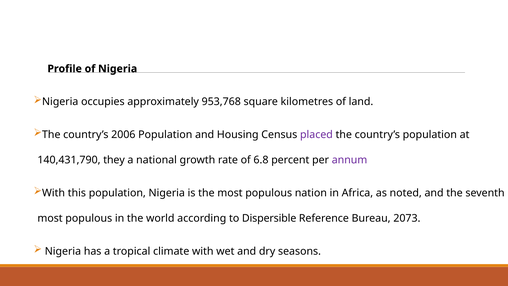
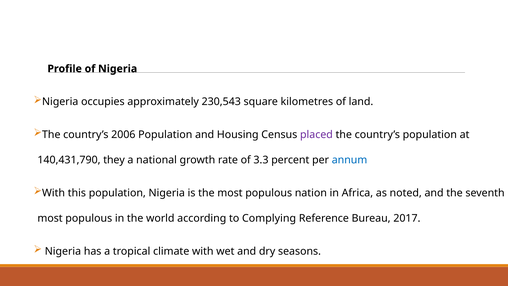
953,768: 953,768 -> 230,543
6.8: 6.8 -> 3.3
annum colour: purple -> blue
Dispersible: Dispersible -> Complying
2073: 2073 -> 2017
